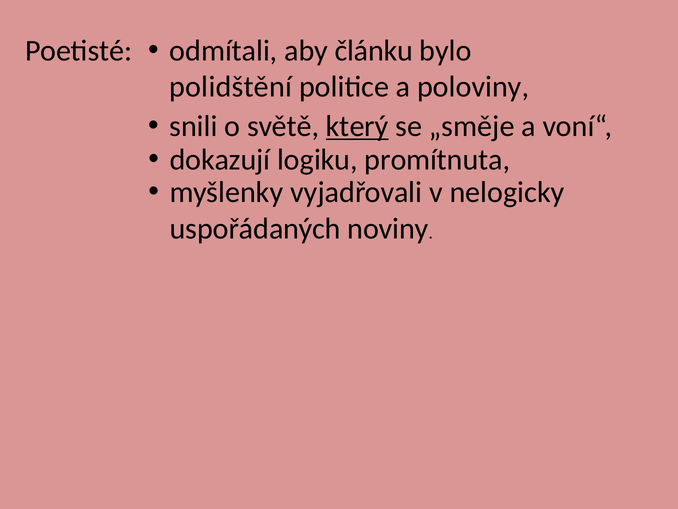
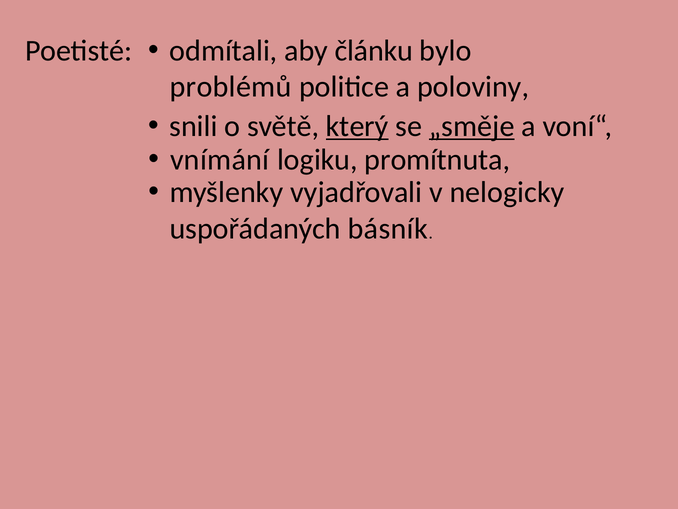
polidštění: polidštění -> problémů
„směje underline: none -> present
dokazují: dokazují -> vnímání
noviny: noviny -> básník
